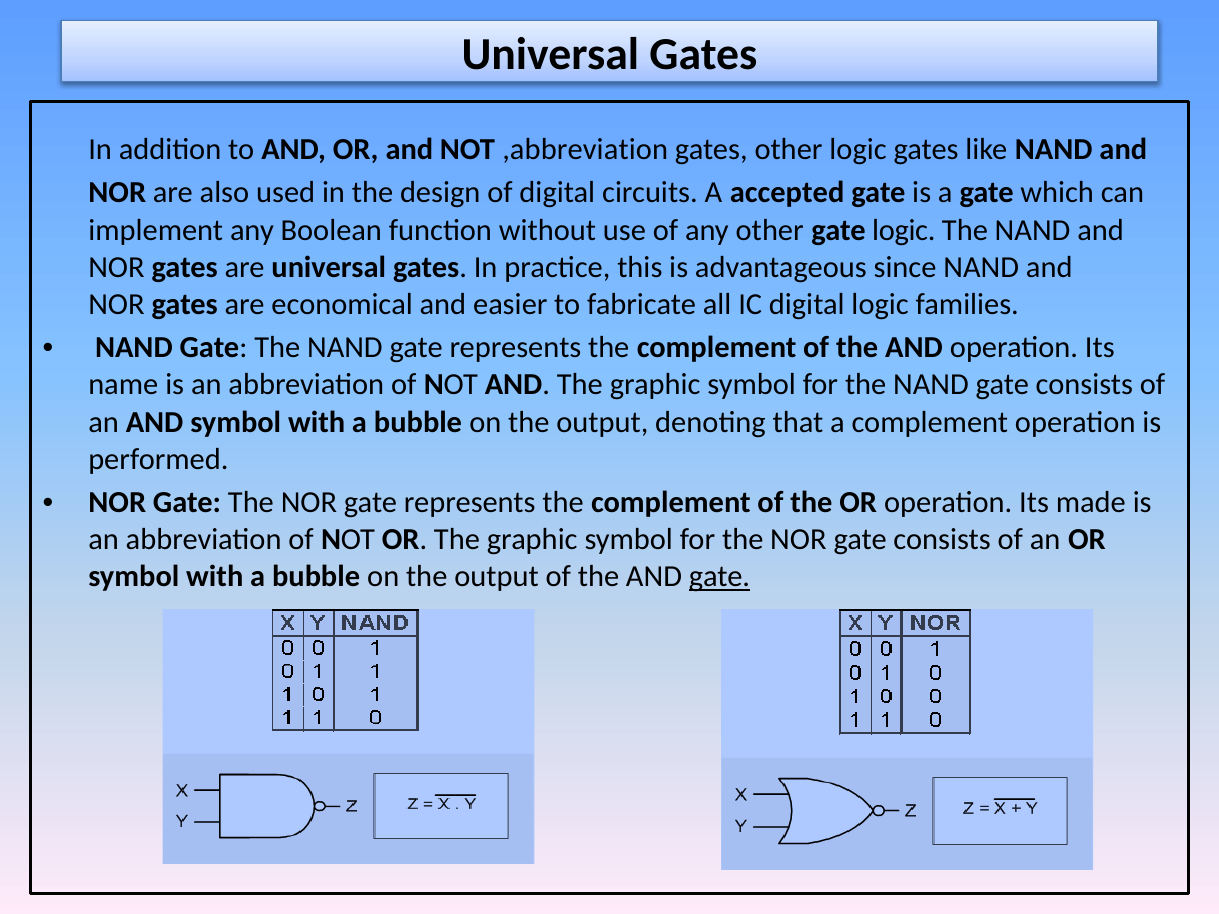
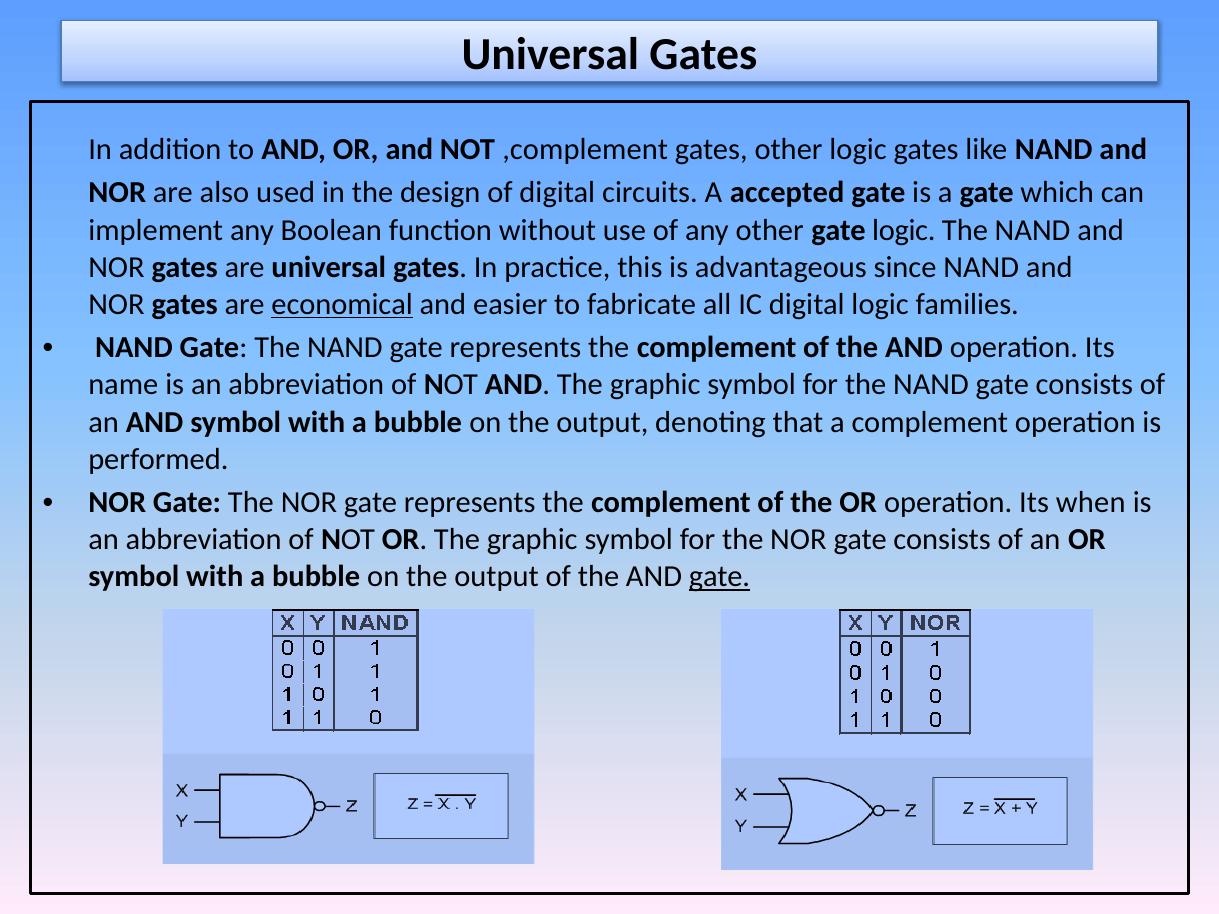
,abbreviation: ,abbreviation -> ,complement
economical underline: none -> present
made: made -> when
